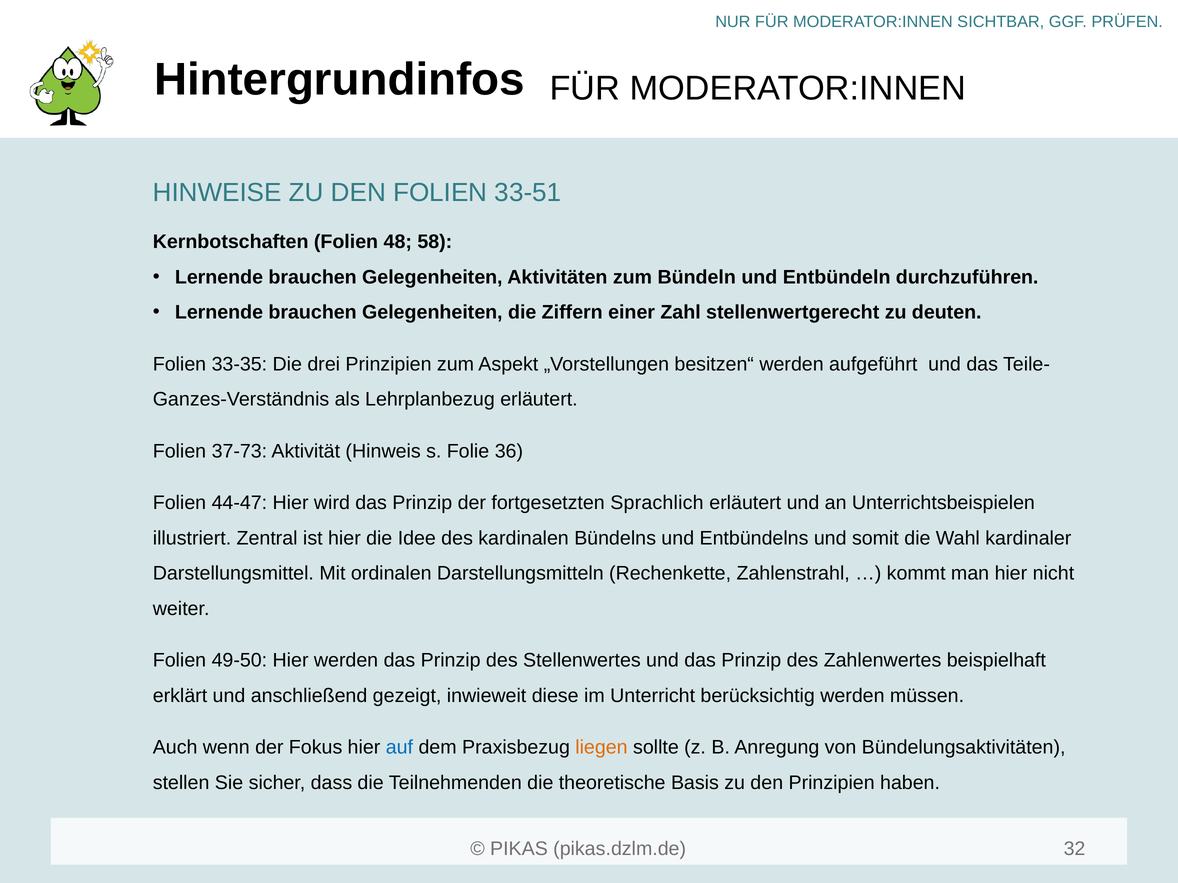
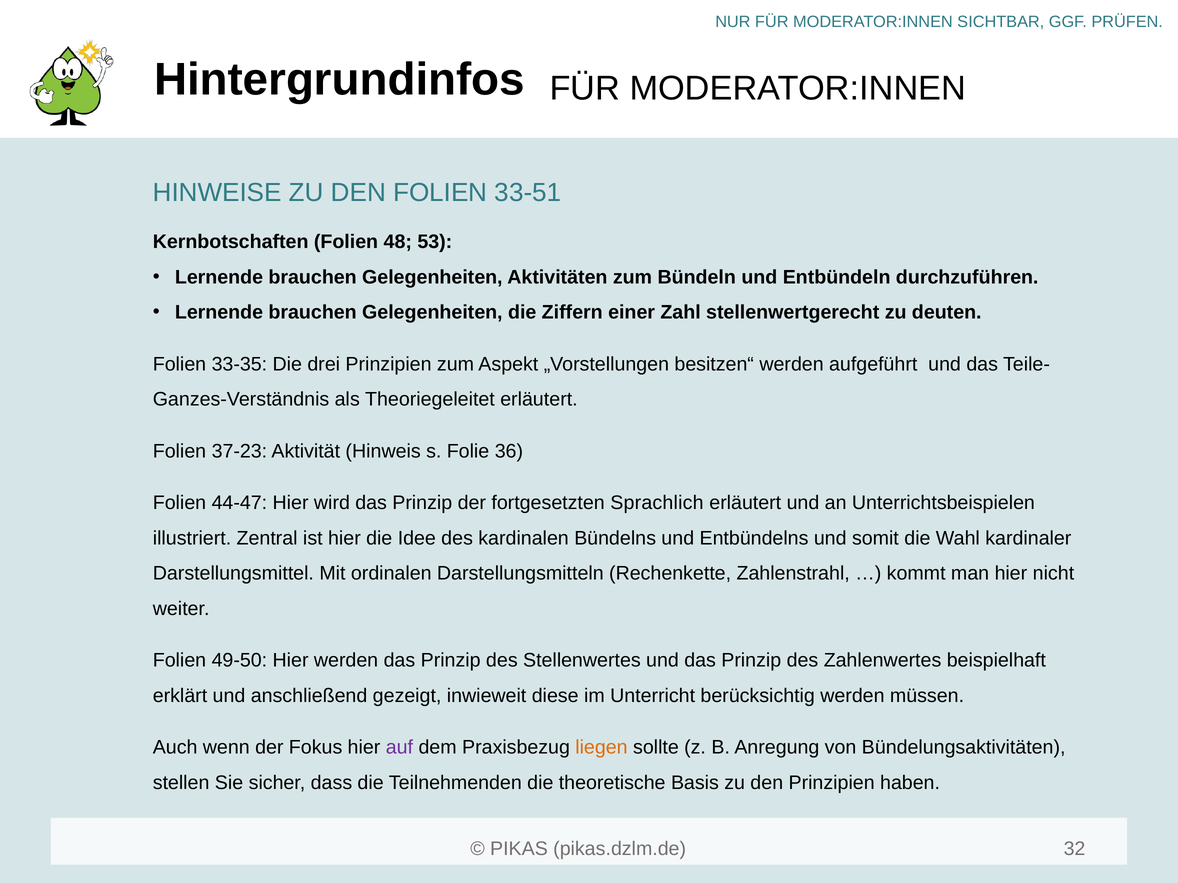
58: 58 -> 53
Lehrplanbezug: Lehrplanbezug -> Theoriegeleitet
37-73: 37-73 -> 37-23
auf colour: blue -> purple
